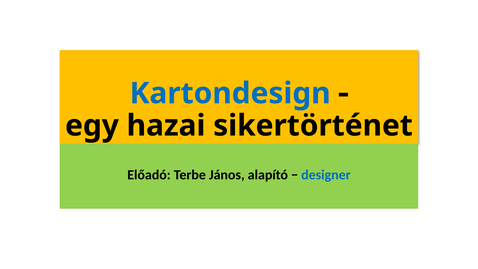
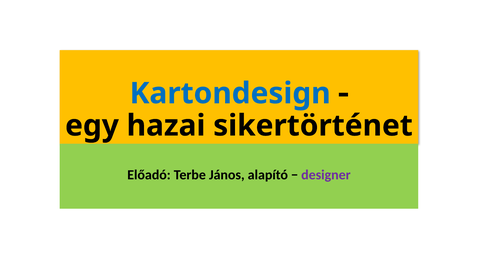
designer colour: blue -> purple
